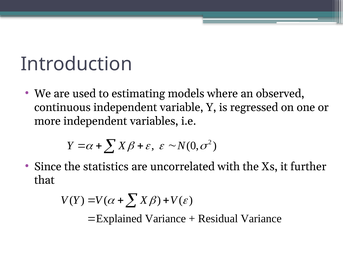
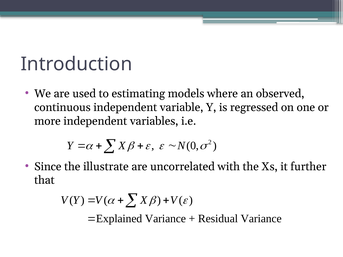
statistics: statistics -> illustrate
